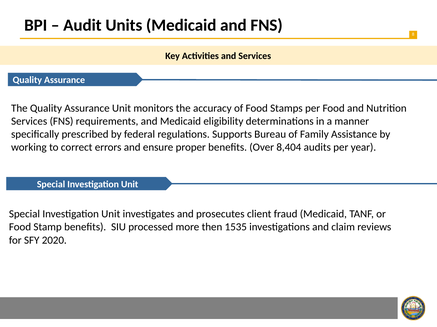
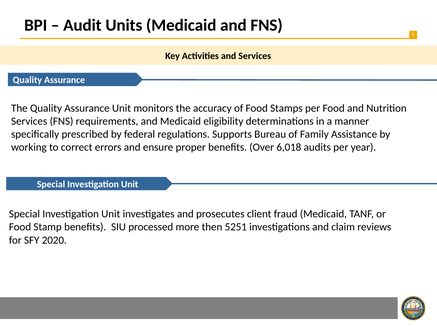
8,404: 8,404 -> 6,018
1535: 1535 -> 5251
